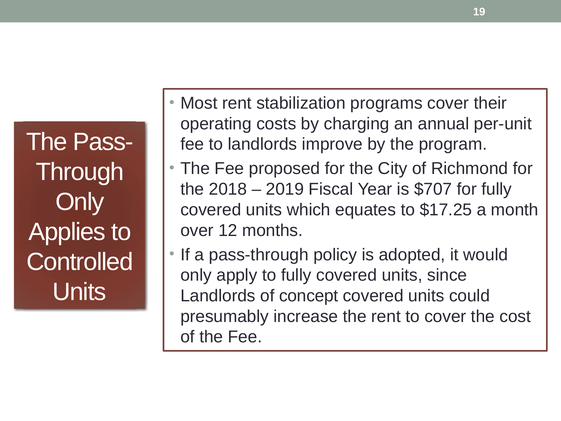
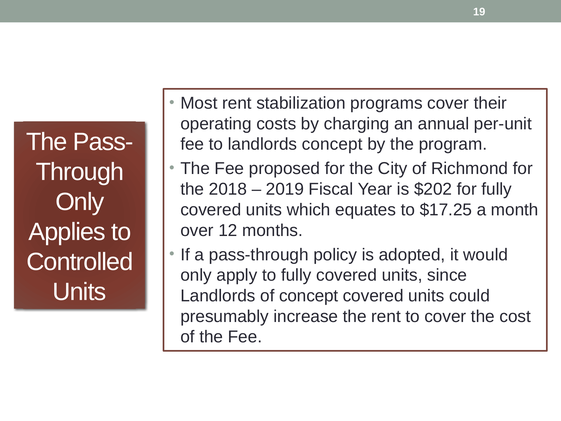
landlords improve: improve -> concept
$707: $707 -> $202
